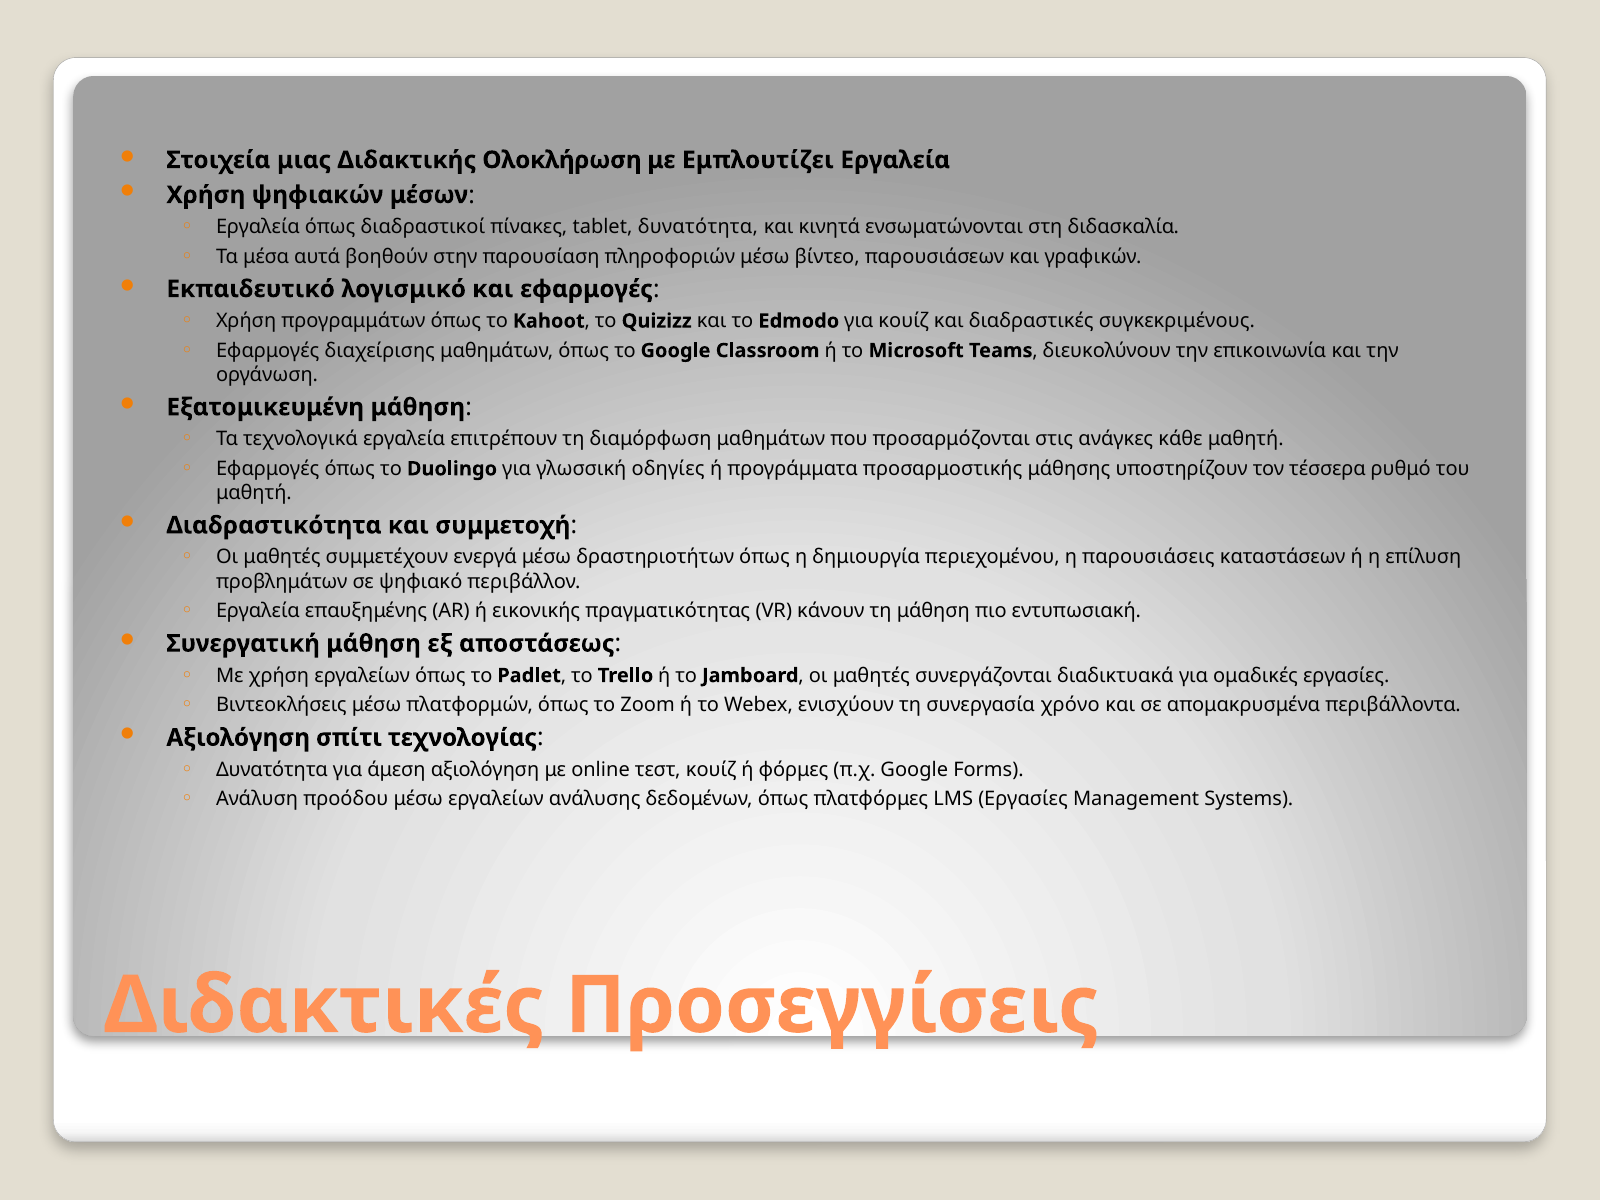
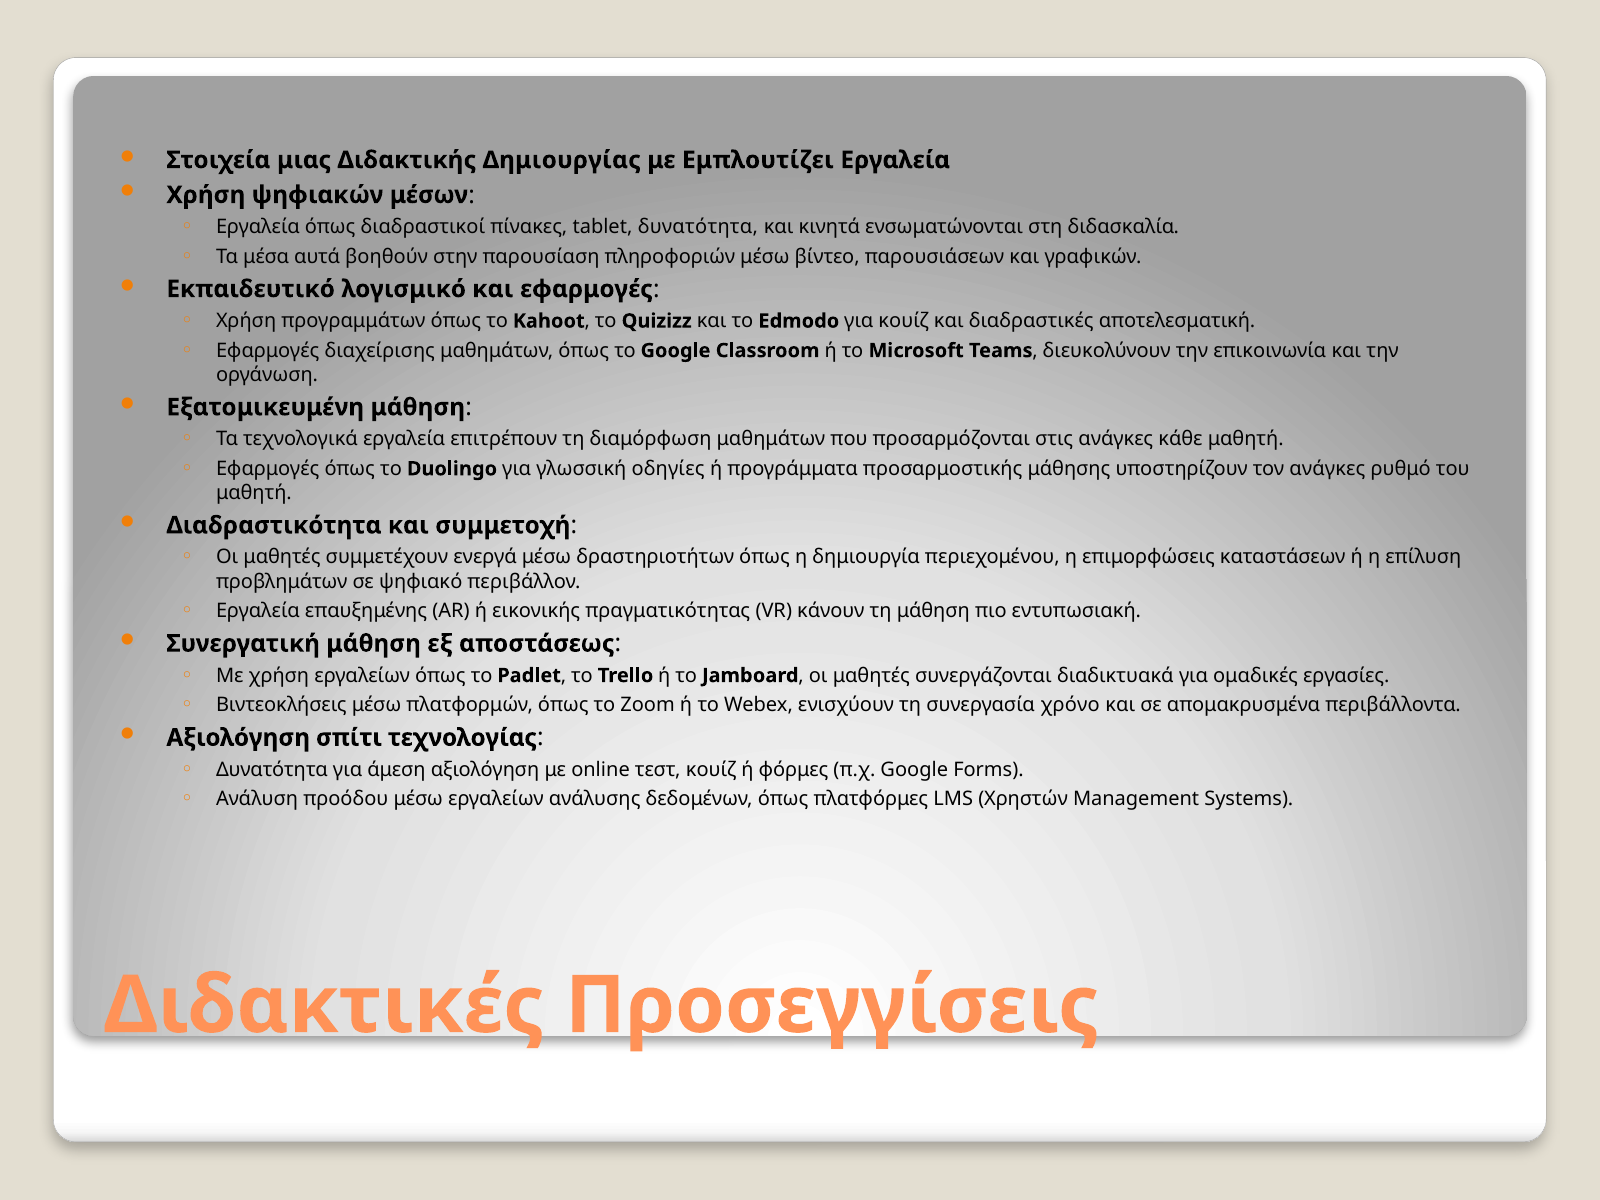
Ολοκλήρωση: Ολοκλήρωση -> Δημιουργίας
συγκεκριμένους: συγκεκριμένους -> αποτελεσματική
τον τέσσερα: τέσσερα -> ανάγκες
παρουσιάσεις: παρουσιάσεις -> επιμορφώσεις
LMS Εργασίες: Εργασίες -> Χρηστών
